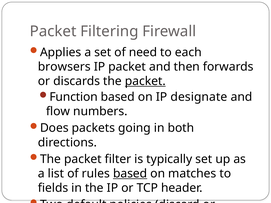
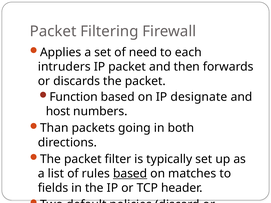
browsers: browsers -> intruders
packet at (145, 81) underline: present -> none
flow: flow -> host
Does: Does -> Than
